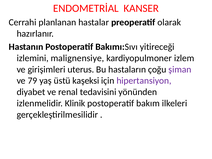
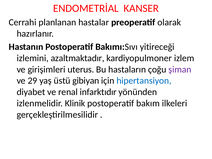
malignensiye: malignensiye -> azaltmaktadır
79: 79 -> 29
kaşeksi: kaşeksi -> gibiyan
hipertansiyon colour: purple -> blue
tedavisini: tedavisini -> infarktıdır
